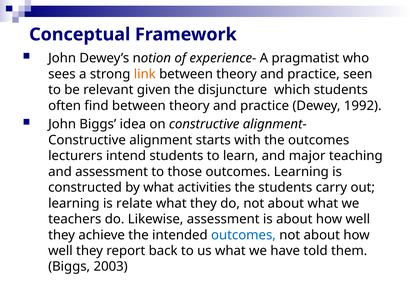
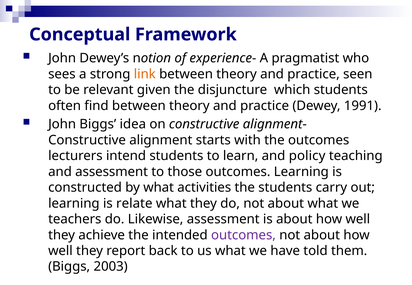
1992: 1992 -> 1991
major: major -> policy
outcomes at (243, 235) colour: blue -> purple
